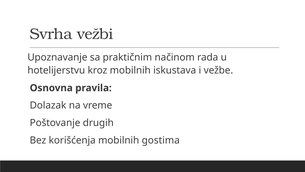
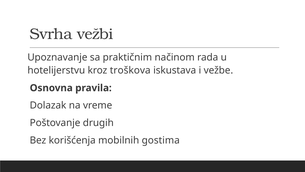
kroz mobilnih: mobilnih -> troškova
